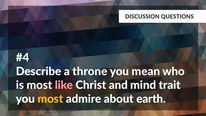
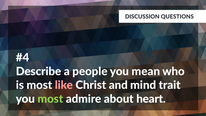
throne: throne -> people
most at (50, 99) colour: yellow -> light green
earth: earth -> heart
